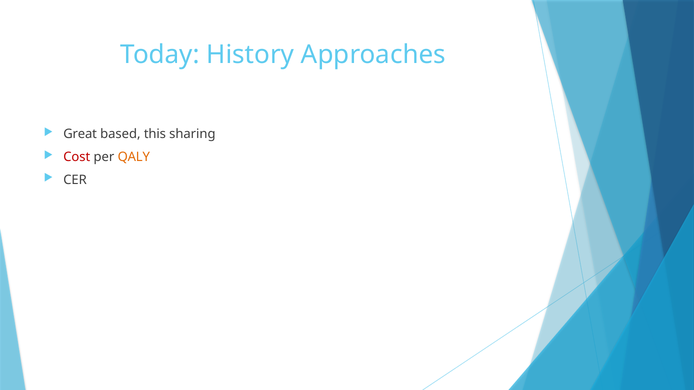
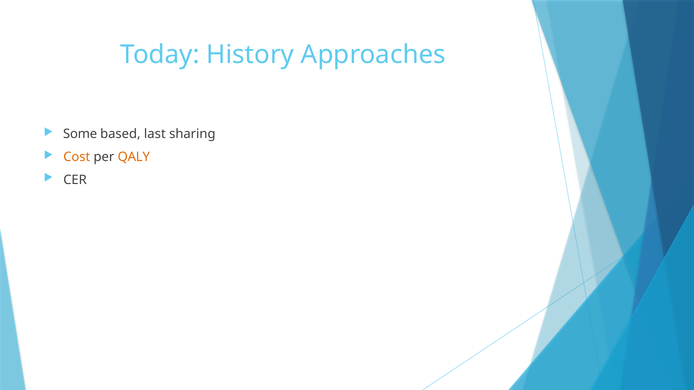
Great: Great -> Some
this: this -> last
Cost colour: red -> orange
